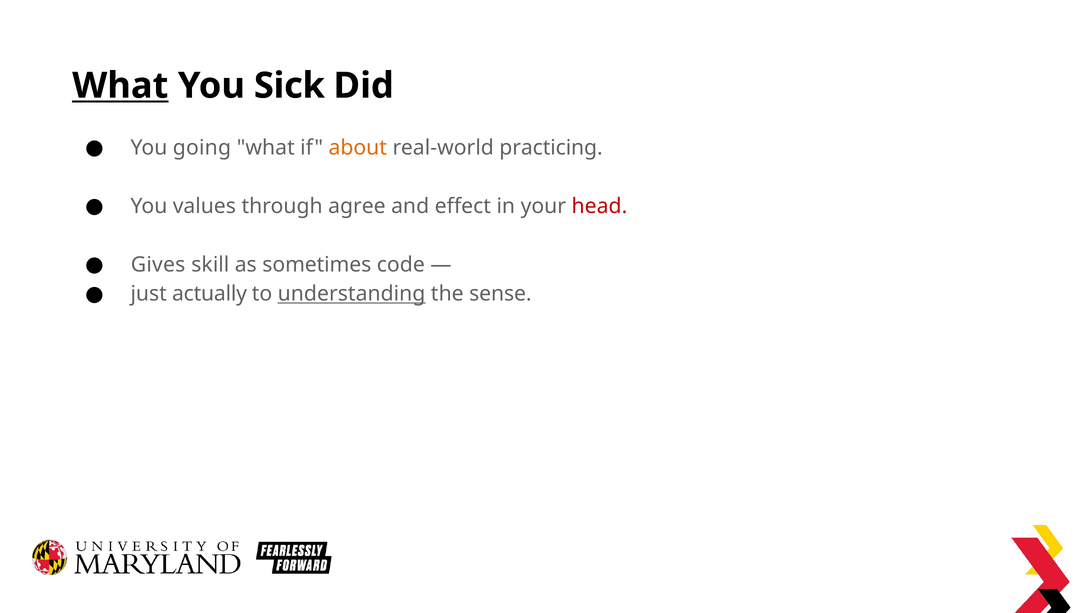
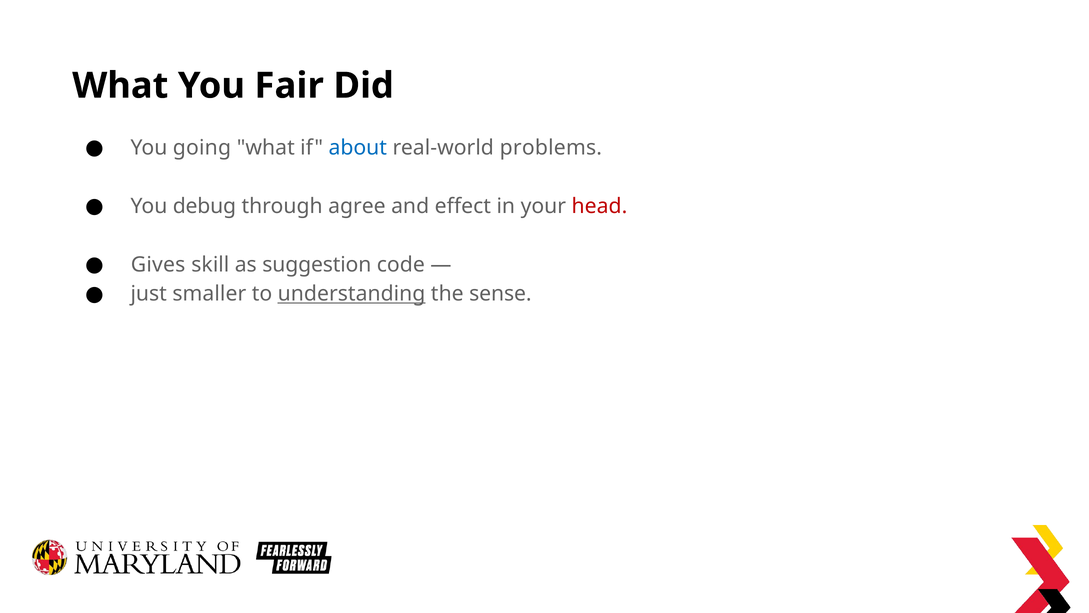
What at (120, 86) underline: present -> none
Sick: Sick -> Fair
about colour: orange -> blue
practicing: practicing -> problems
values: values -> debug
sometimes: sometimes -> suggestion
actually: actually -> smaller
